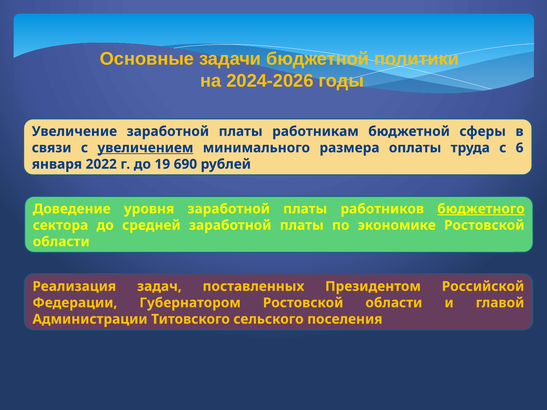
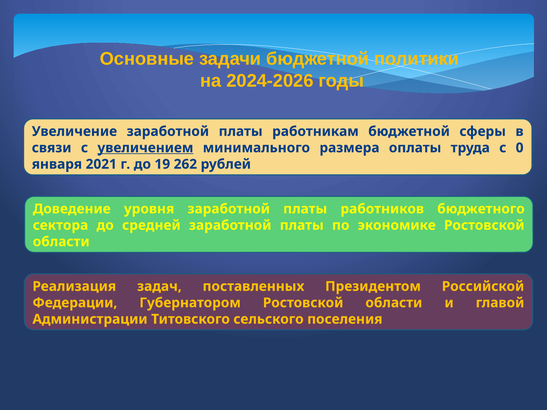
6: 6 -> 0
2022: 2022 -> 2021
690: 690 -> 262
бюджетного underline: present -> none
